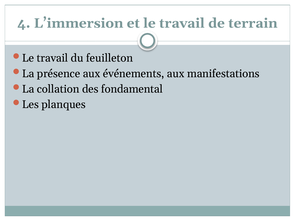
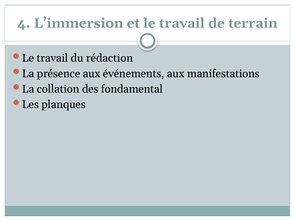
feuilleton: feuilleton -> rédaction
